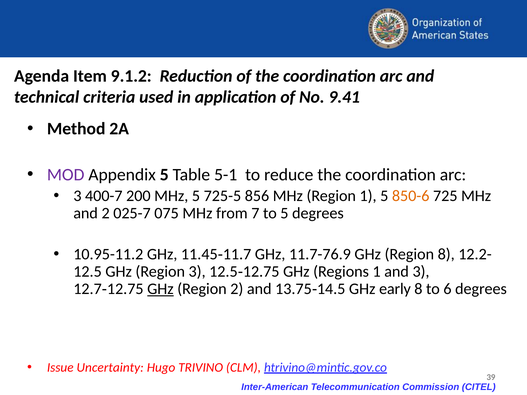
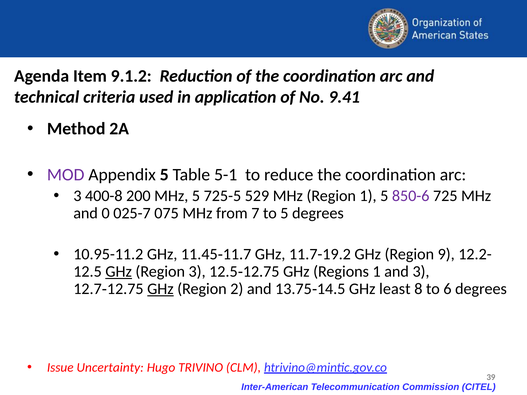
400-7: 400-7 -> 400-8
856: 856 -> 529
850-6 colour: orange -> purple
and 2: 2 -> 0
11.7-76.9: 11.7-76.9 -> 11.7-19.2
Region 8: 8 -> 9
GHz at (119, 272) underline: none -> present
early: early -> least
